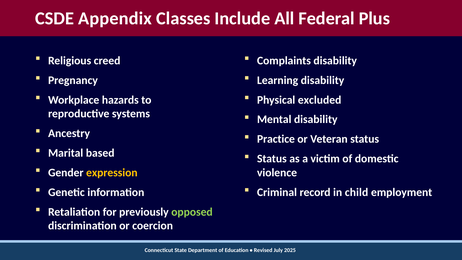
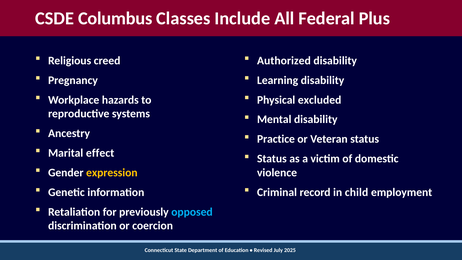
Appendix: Appendix -> Columbus
Complaints: Complaints -> Authorized
based: based -> effect
opposed colour: light green -> light blue
